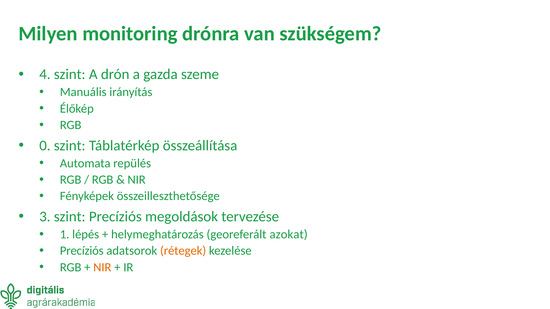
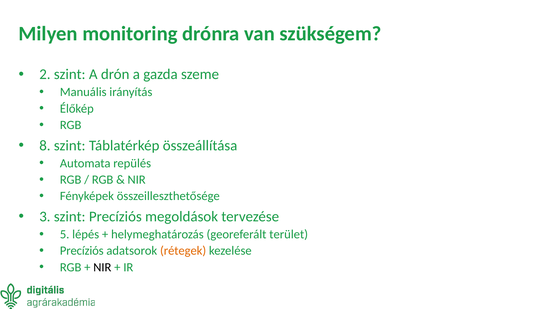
4: 4 -> 2
0: 0 -> 8
1: 1 -> 5
azokat: azokat -> terület
NIR at (102, 268) colour: orange -> black
